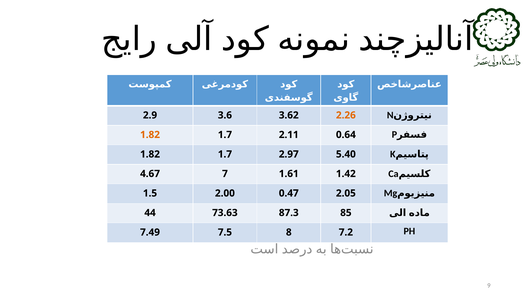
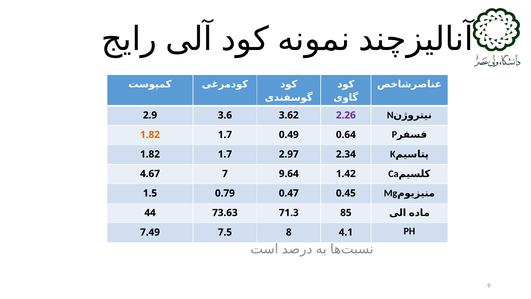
2.26 colour: orange -> purple
2.11: 2.11 -> 0.49
5.40: 5.40 -> 2.34
1.61: 1.61 -> 9.64
2.00: 2.00 -> 0.79
2.05: 2.05 -> 0.45
87.3: 87.3 -> 71.3
7.2: 7.2 -> 4.1
